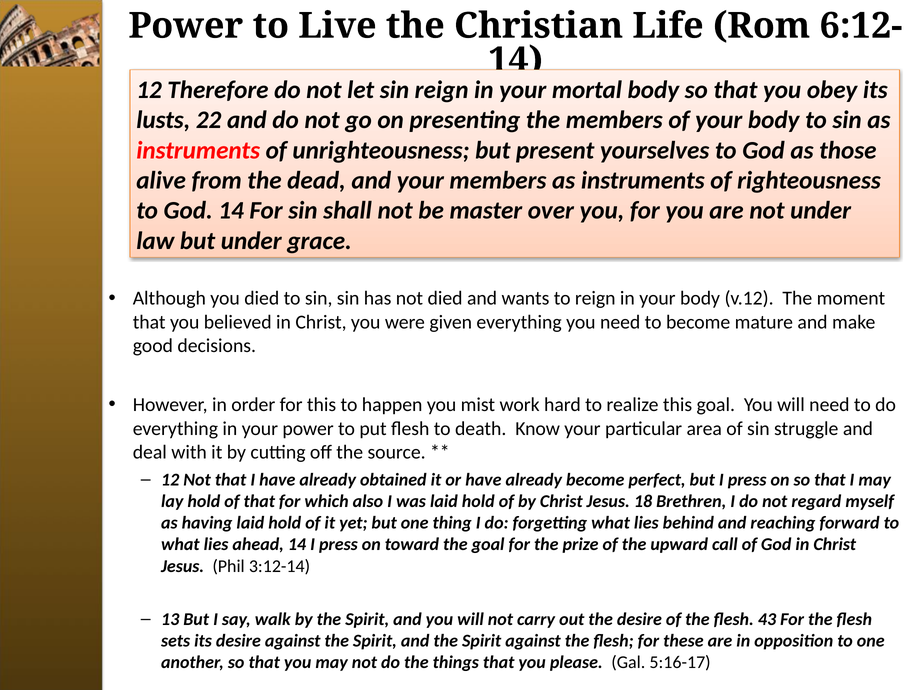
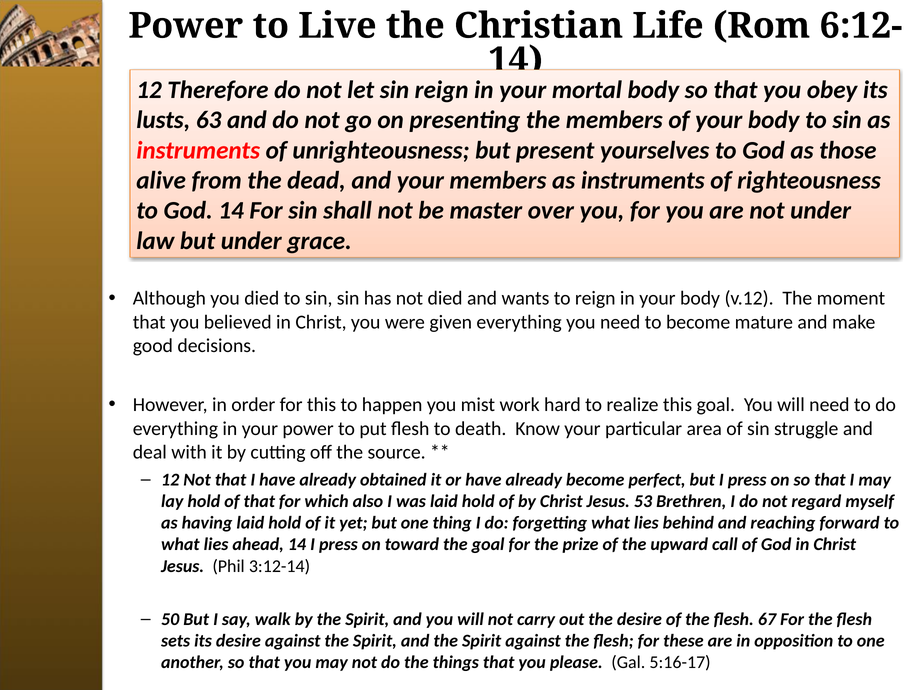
22: 22 -> 63
18: 18 -> 53
13: 13 -> 50
43: 43 -> 67
